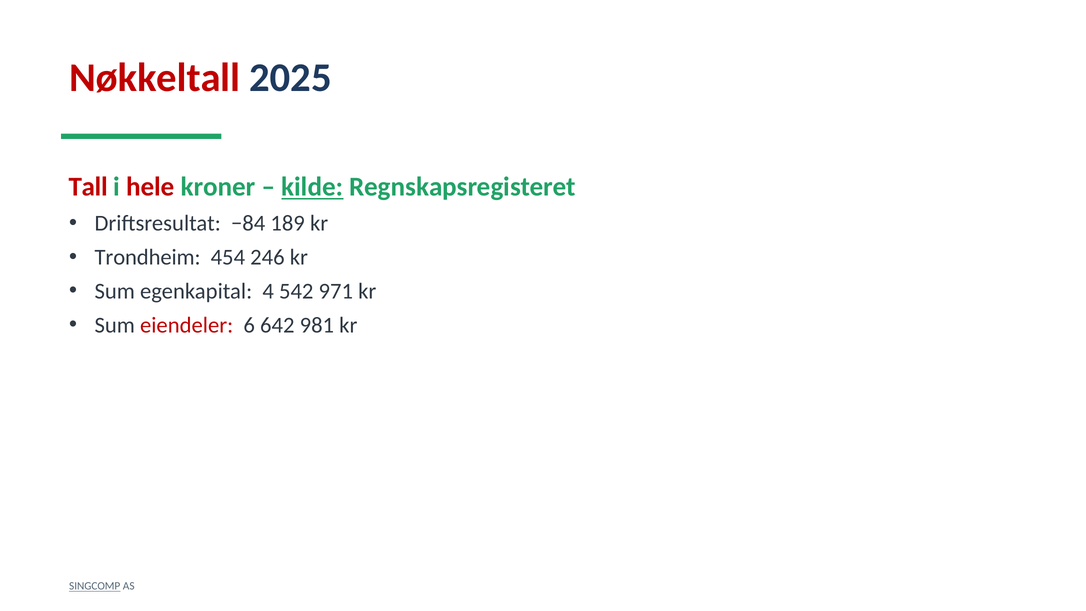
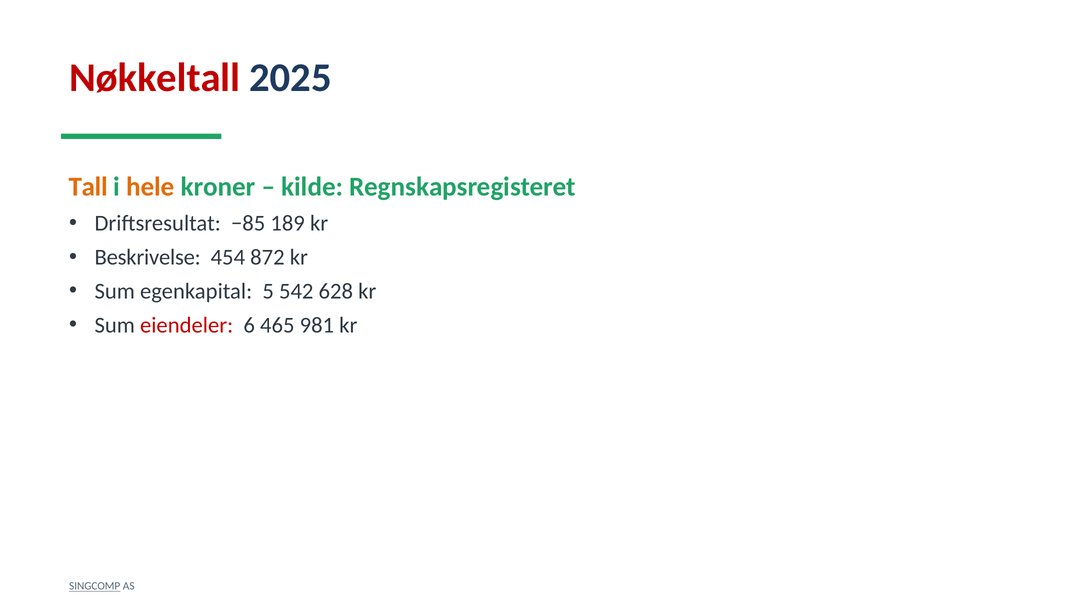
Tall colour: red -> orange
hele colour: red -> orange
kilde underline: present -> none
−84: −84 -> −85
Trondheim: Trondheim -> Beskrivelse
246: 246 -> 872
4: 4 -> 5
971: 971 -> 628
642: 642 -> 465
